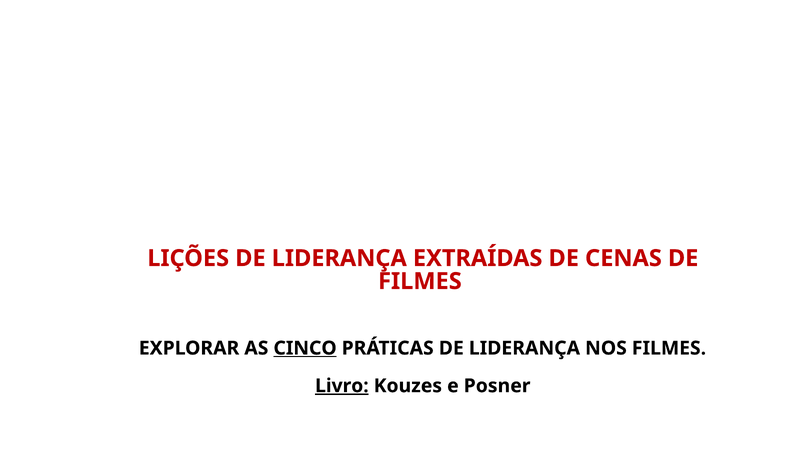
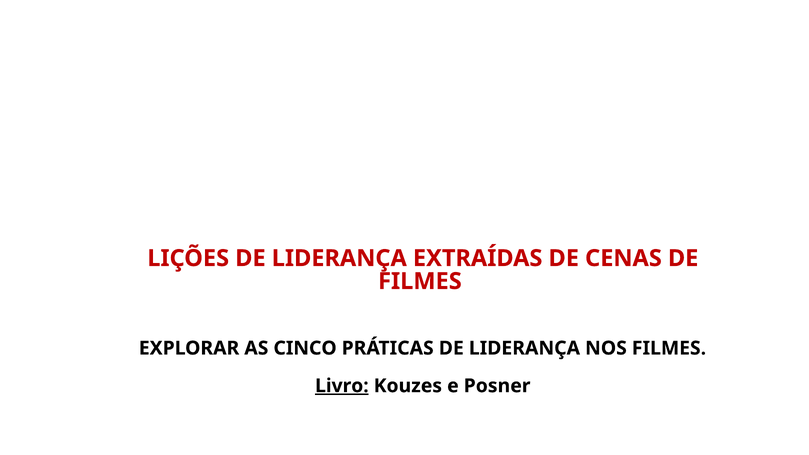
CINCO underline: present -> none
